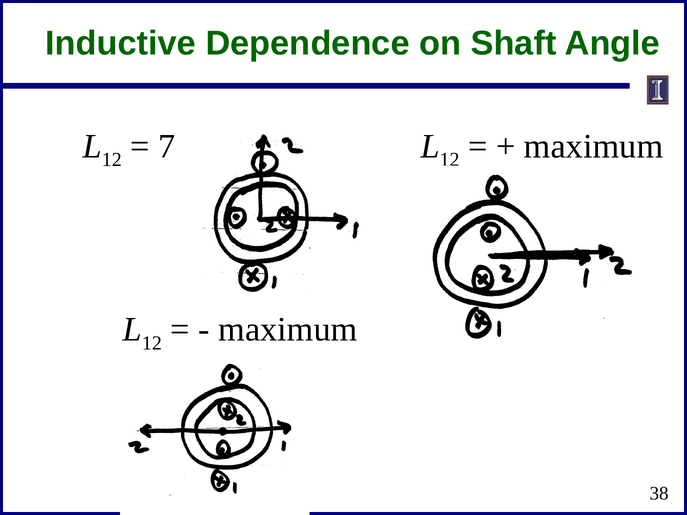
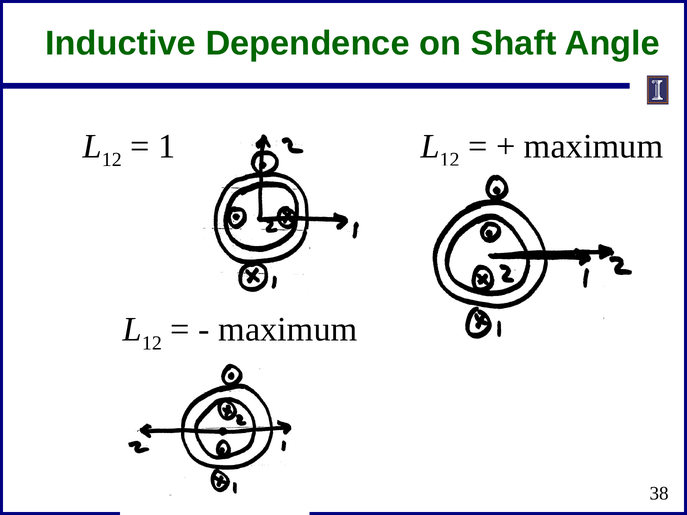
7: 7 -> 1
